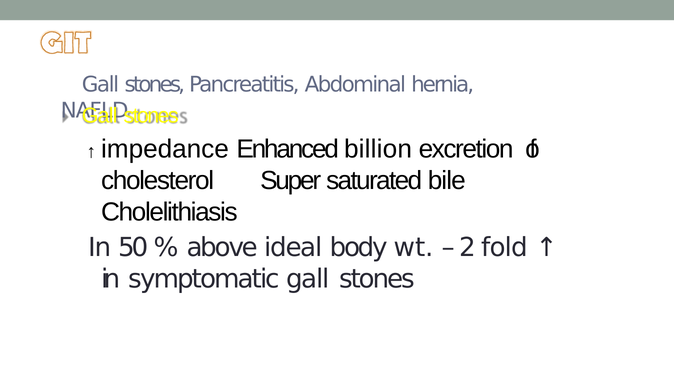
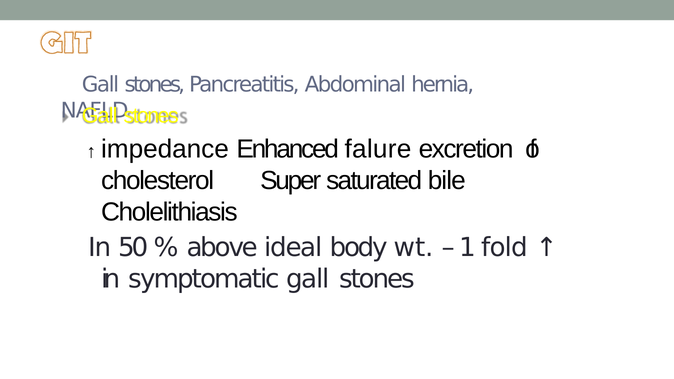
billion: billion -> falure
2: 2 -> 1
